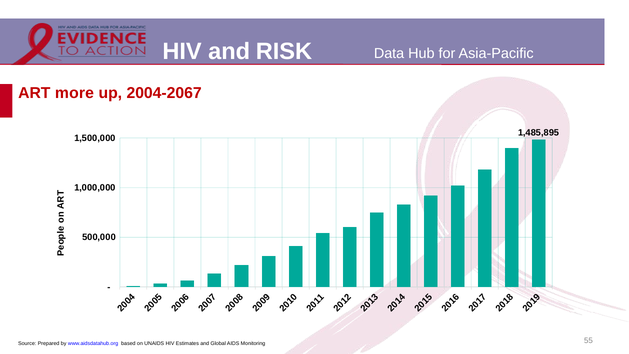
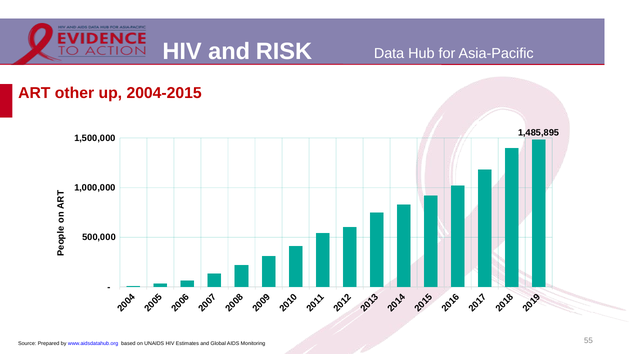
more: more -> other
2004-2067: 2004-2067 -> 2004-2015
